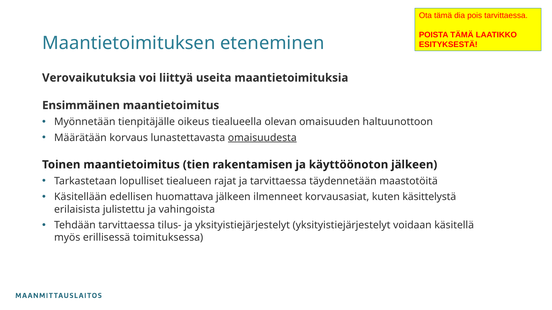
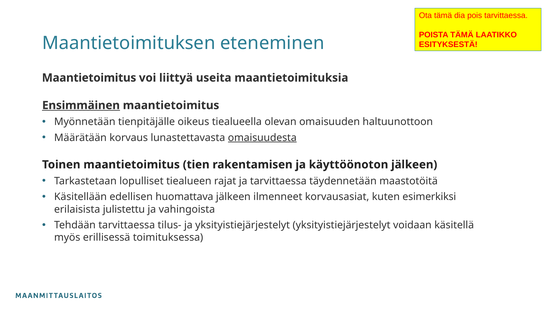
Verovaikutuksia at (89, 78): Verovaikutuksia -> Maantietoimitus
Ensimmäinen underline: none -> present
käsittelystä: käsittelystä -> esimerkiksi
